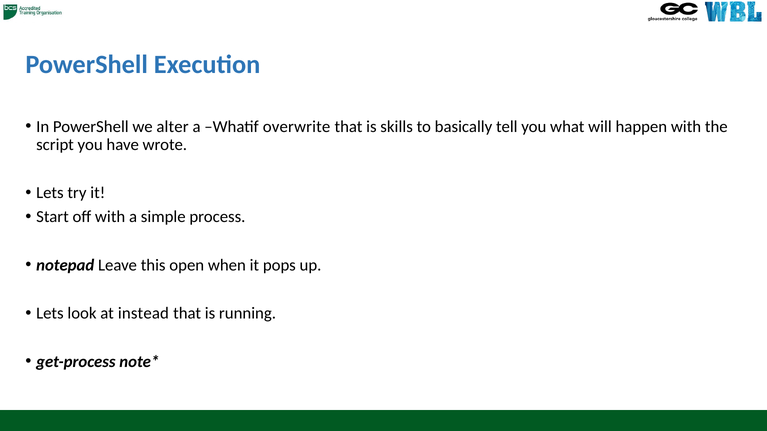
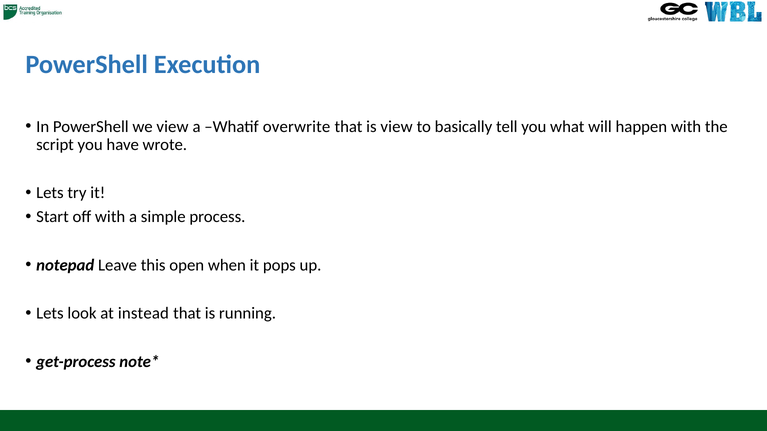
we alter: alter -> view
is skills: skills -> view
